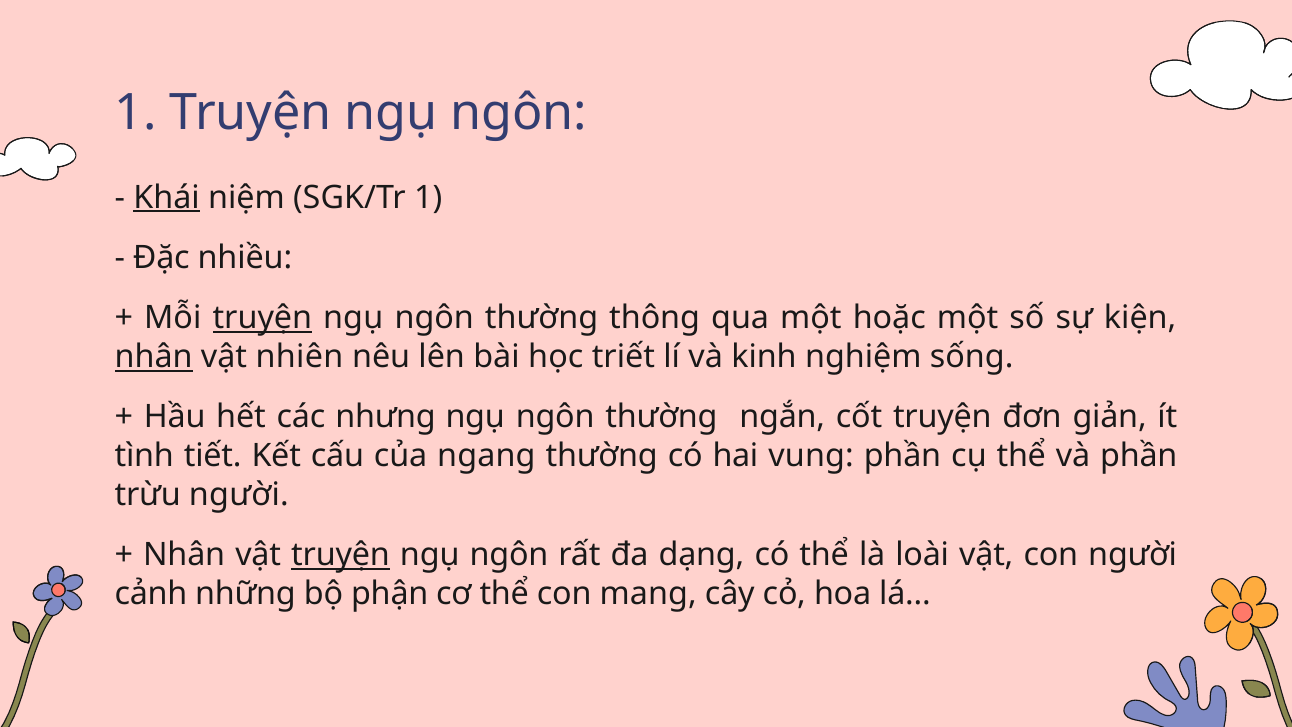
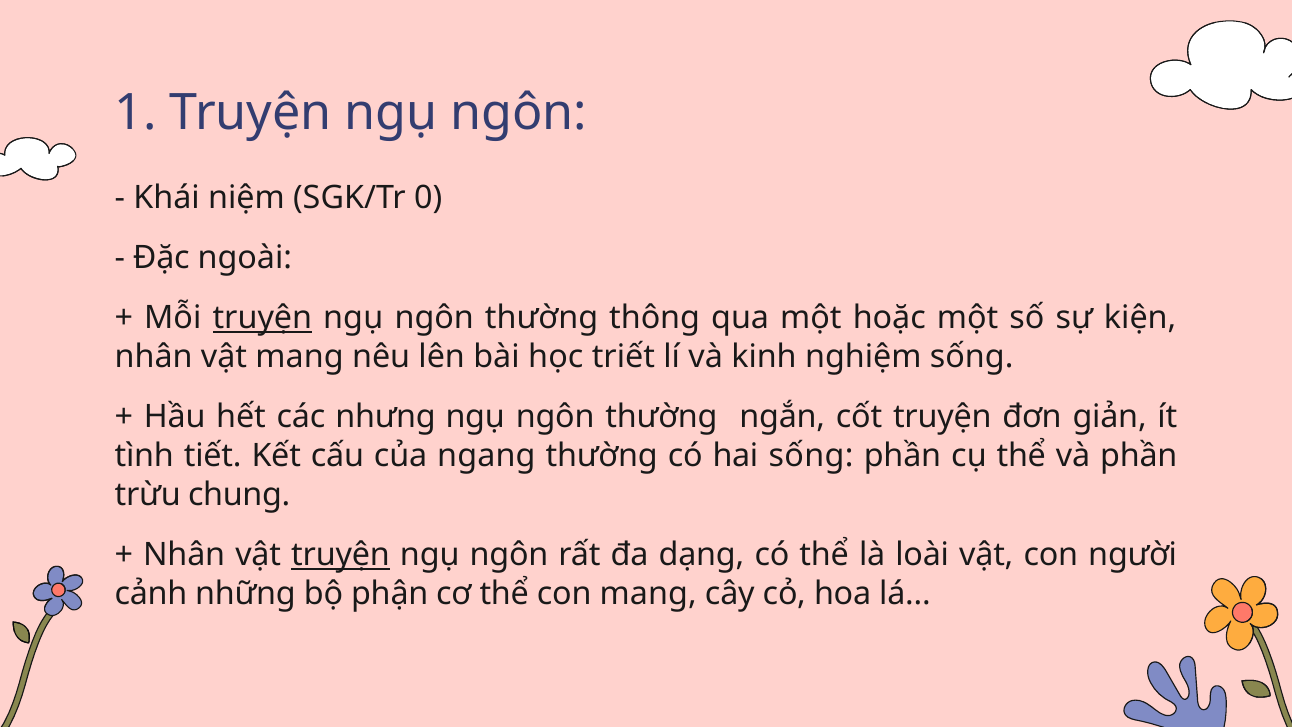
Khái underline: present -> none
SGK/Tr 1: 1 -> 0
nhiều: nhiều -> ngoài
nhân at (154, 357) underline: present -> none
vật nhiên: nhiên -> mang
hai vung: vung -> sống
trừu người: người -> chung
